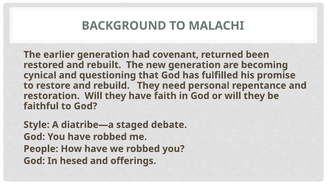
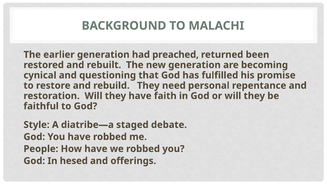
covenant: covenant -> preached
